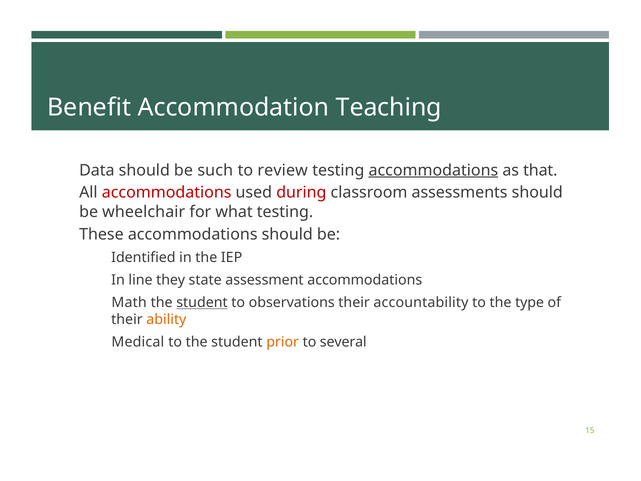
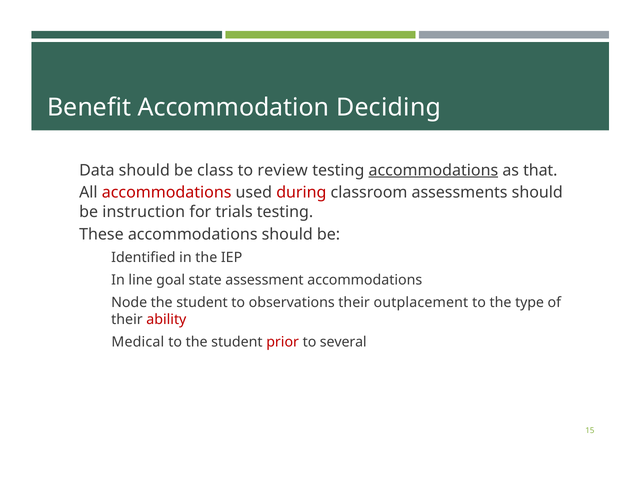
Teaching: Teaching -> Deciding
such: such -> class
wheelchair: wheelchair -> instruction
what: what -> trials
they: they -> goal
Math: Math -> Node
student at (202, 302) underline: present -> none
accountability: accountability -> outplacement
ability colour: orange -> red
prior colour: orange -> red
